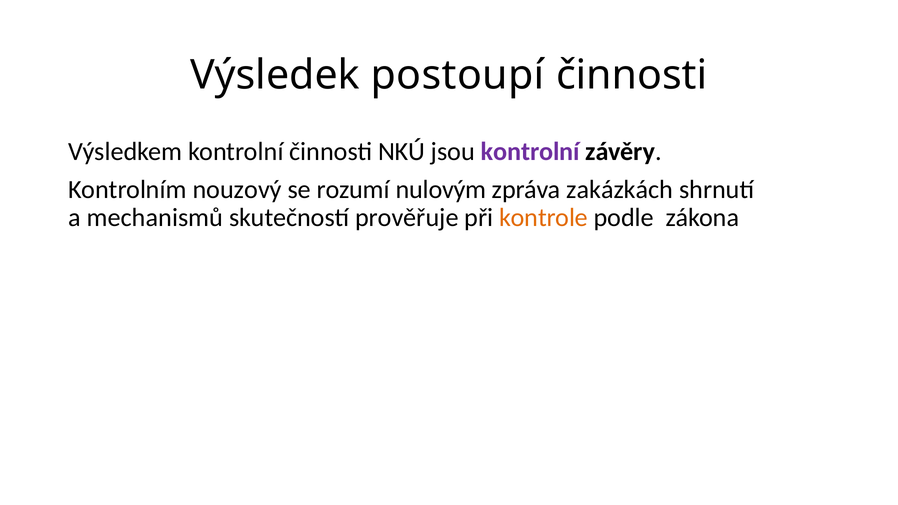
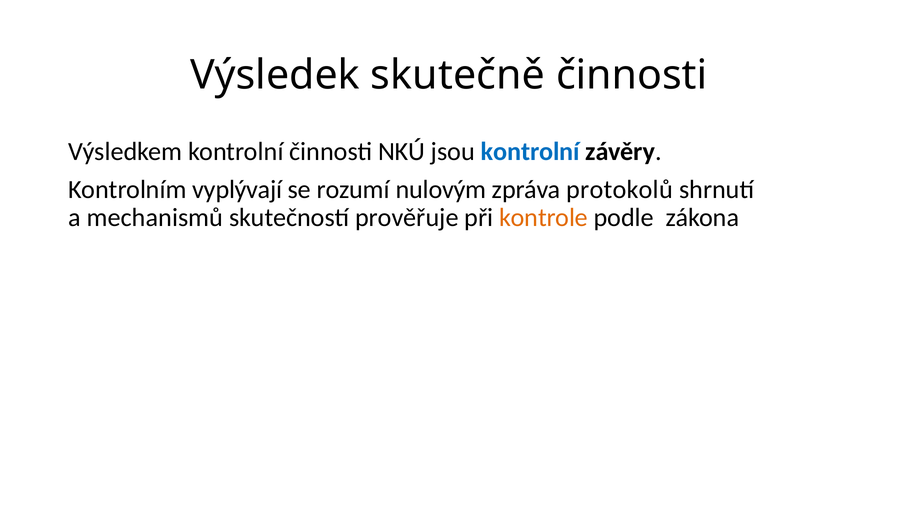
postoupí: postoupí -> skutečně
kontrolní at (530, 152) colour: purple -> blue
nouzový: nouzový -> vyplývají
zakázkách: zakázkách -> protokolů
